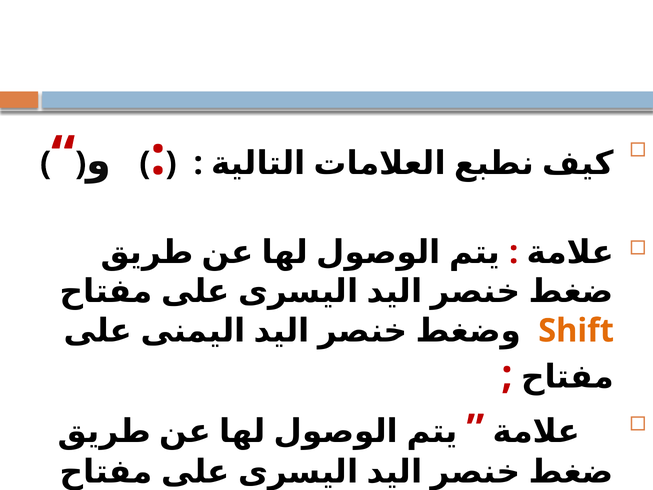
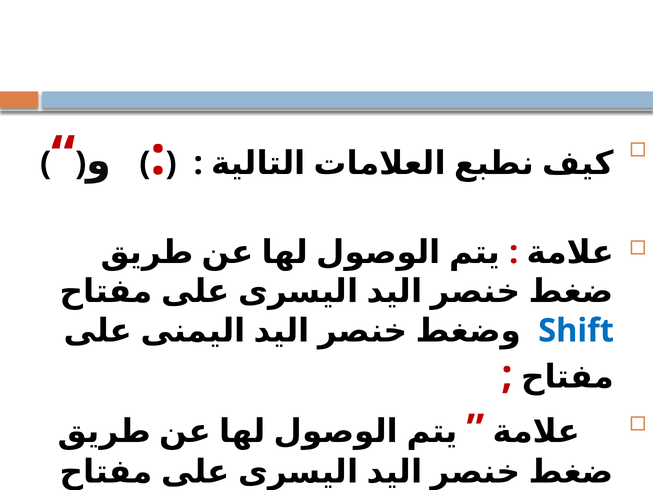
Shift at (576, 331) colour: orange -> blue
